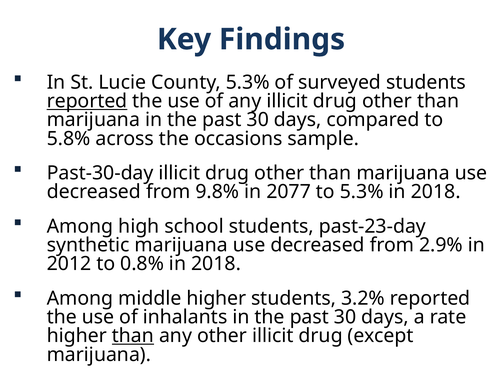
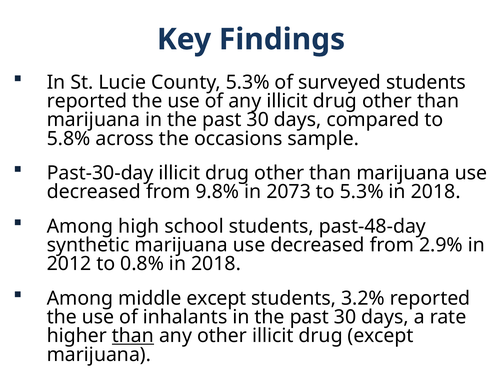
reported at (87, 101) underline: present -> none
2077: 2077 -> 2073
past-23-day: past-23-day -> past-48-day
middle higher: higher -> except
